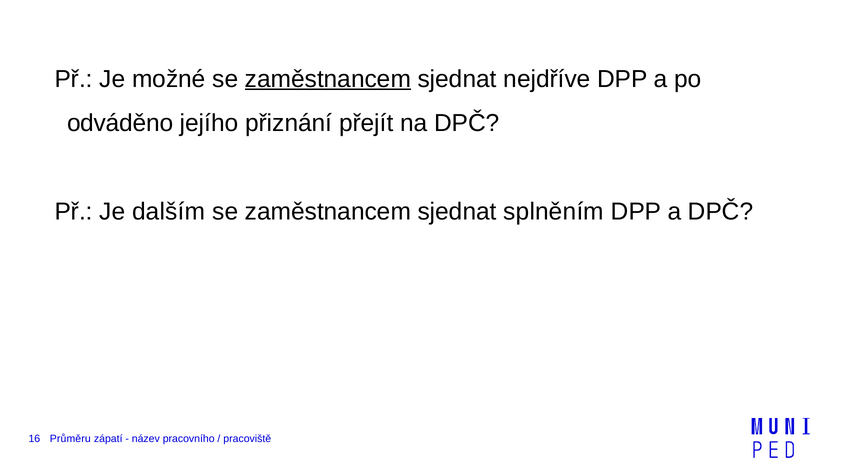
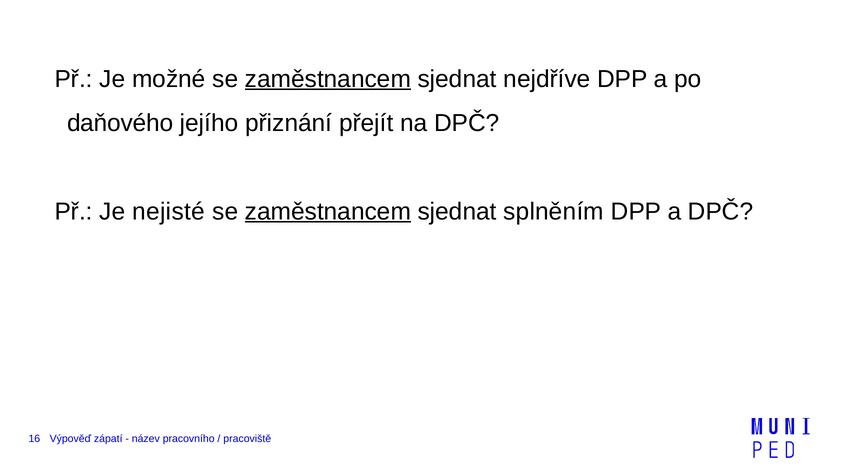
odváděno: odváděno -> daňového
dalším: dalším -> nejisté
zaměstnancem at (328, 211) underline: none -> present
Průměru: Průměru -> Výpověď
